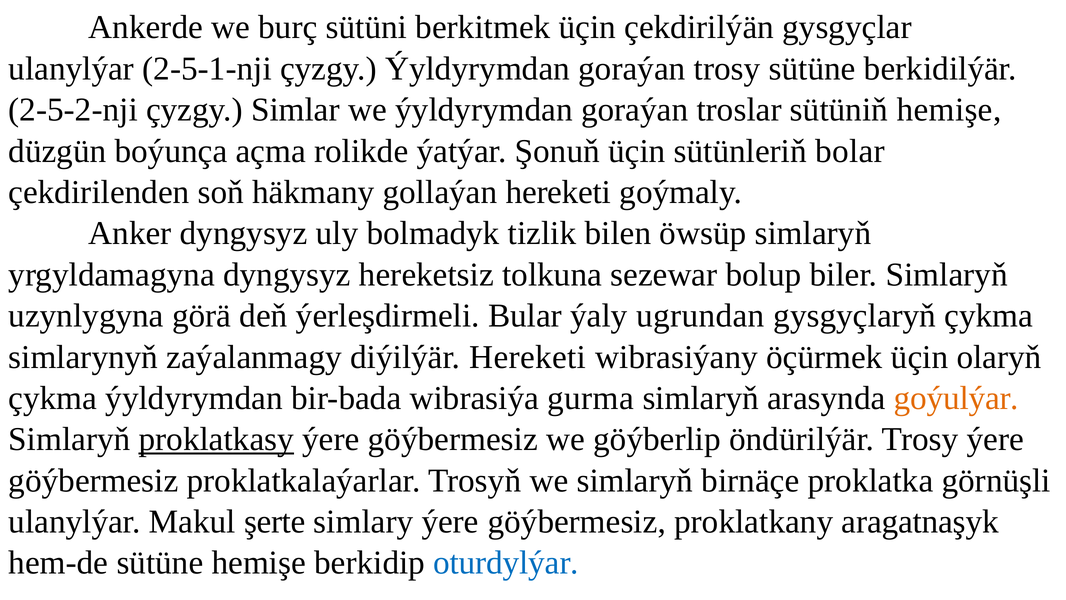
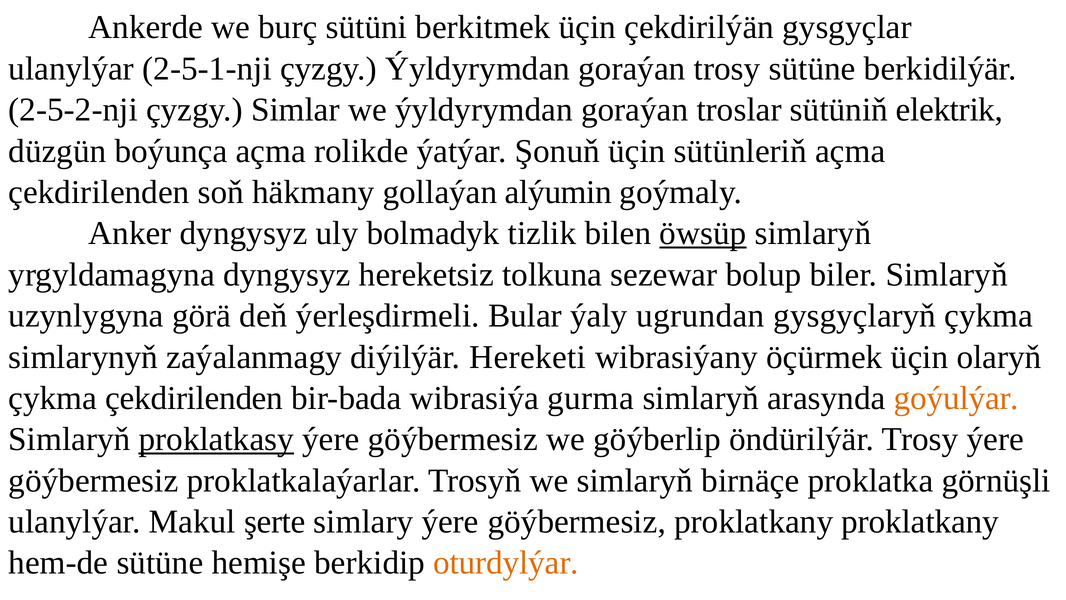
sütüniň hemişe: hemişe -> elektrik
sütünleriň bolar: bolar -> açma
gollaýan hereketi: hereketi -> alýumin
öwsüp underline: none -> present
çykma ýyldyrymdan: ýyldyrymdan -> çekdirilenden
proklatkany aragatnaşyk: aragatnaşyk -> proklatkany
oturdylýar colour: blue -> orange
